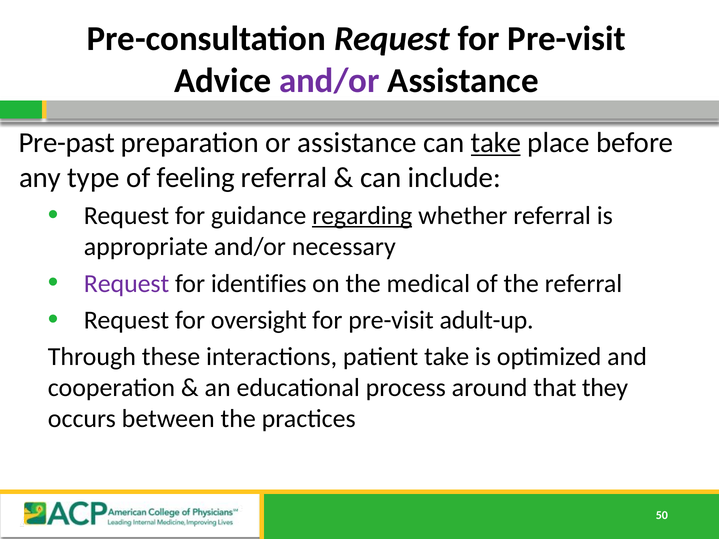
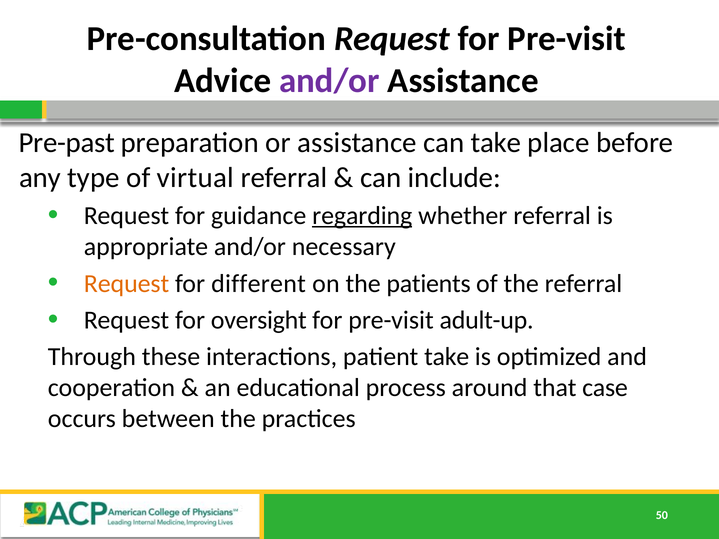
take at (496, 143) underline: present -> none
feeling: feeling -> virtual
Request at (127, 284) colour: purple -> orange
identifies: identifies -> different
medical: medical -> patients
they: they -> case
